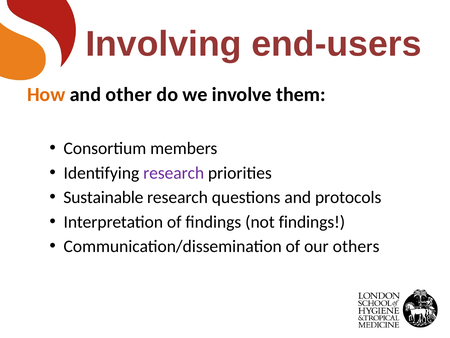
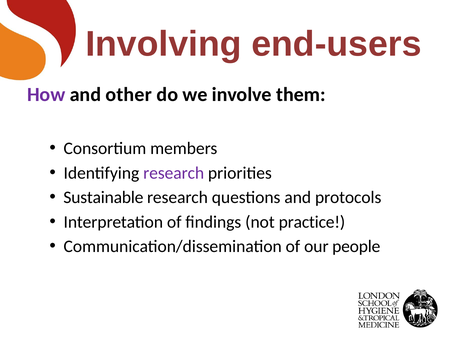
How colour: orange -> purple
not findings: findings -> practice
others: others -> people
